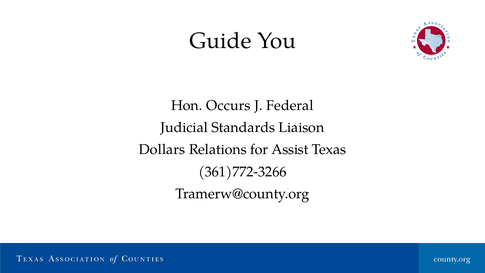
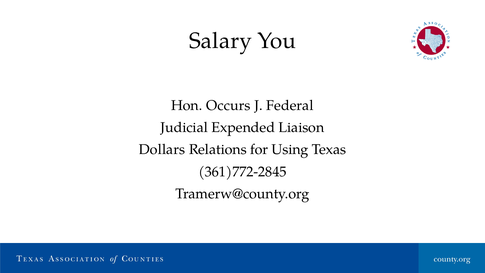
Guide: Guide -> Salary
Standards: Standards -> Expended
Assist: Assist -> Using
361)772-3266: 361)772-3266 -> 361)772-2845
